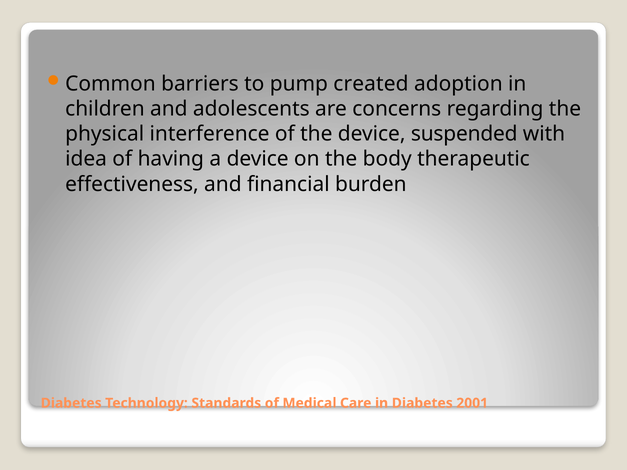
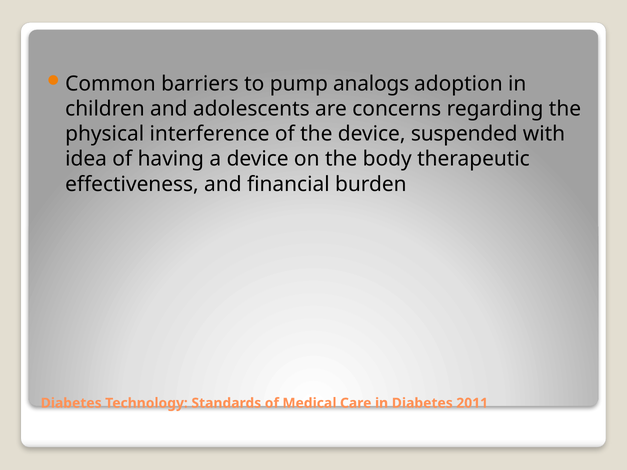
created: created -> analogs
2001: 2001 -> 2011
